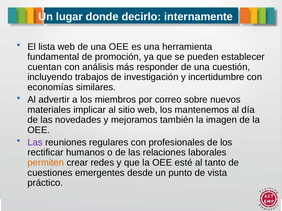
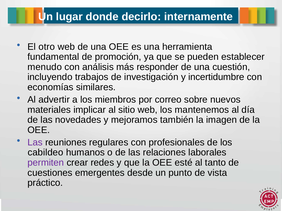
lista: lista -> otro
cuentan: cuentan -> menudo
rectificar: rectificar -> cabildeo
permiten colour: orange -> purple
